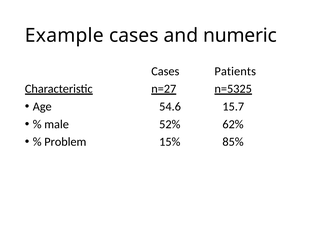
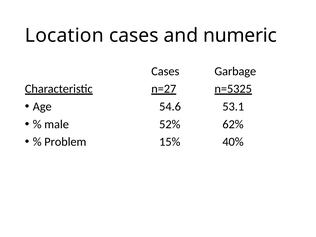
Example: Example -> Location
Patients: Patients -> Garbage
15.7: 15.7 -> 53.1
85%: 85% -> 40%
